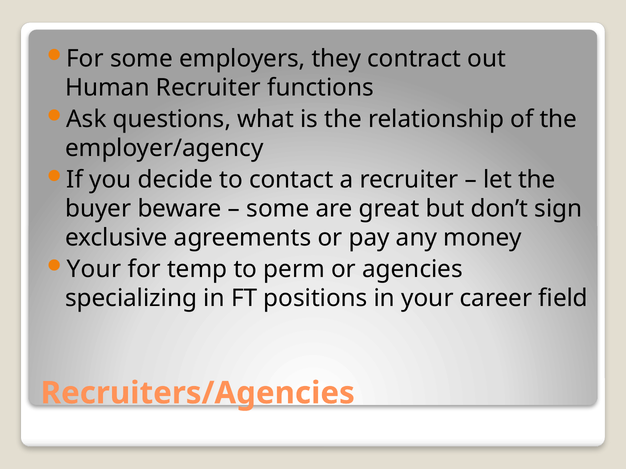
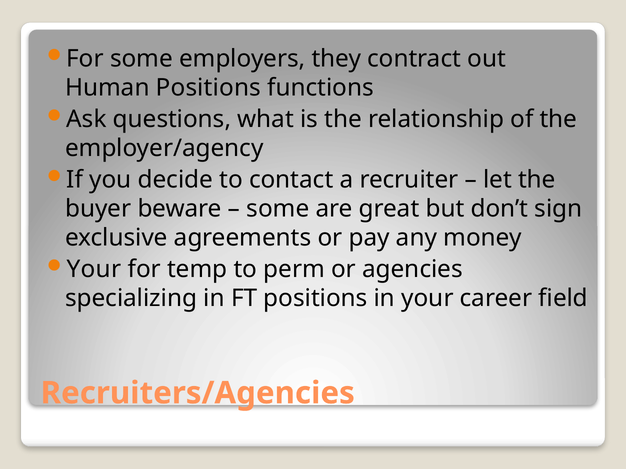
Human Recruiter: Recruiter -> Positions
